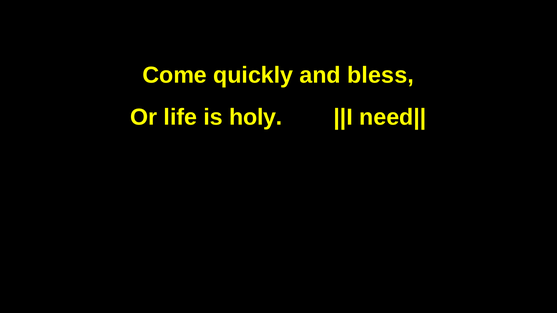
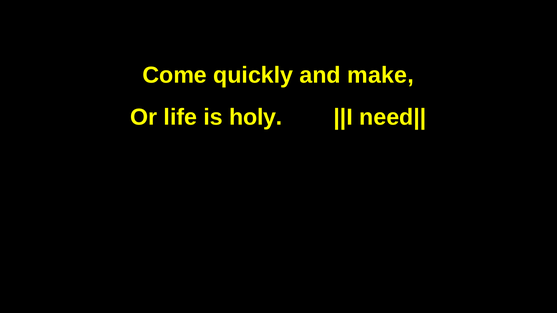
bless: bless -> make
